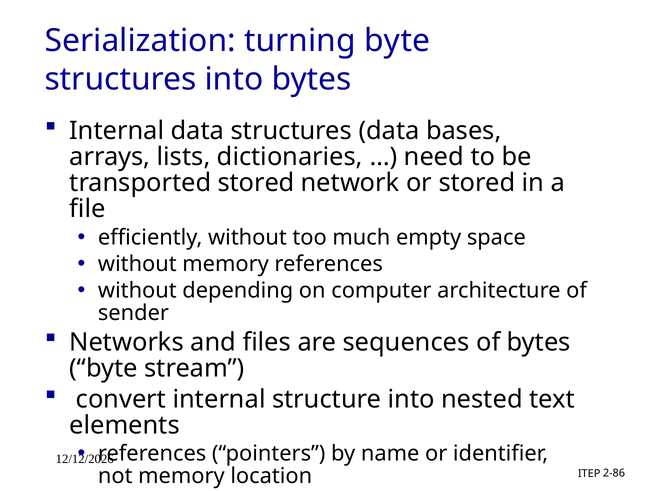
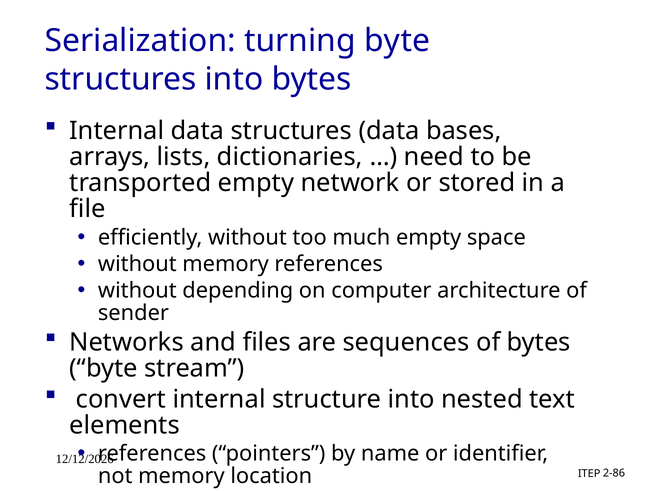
transported stored: stored -> empty
